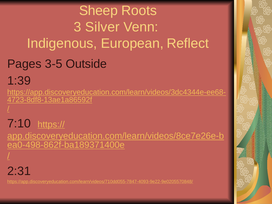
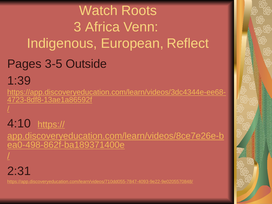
Sheep: Sheep -> Watch
Silver: Silver -> Africa
7:10: 7:10 -> 4:10
